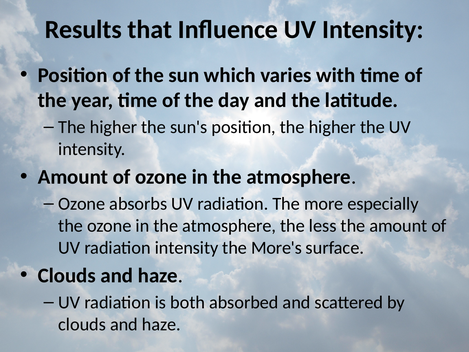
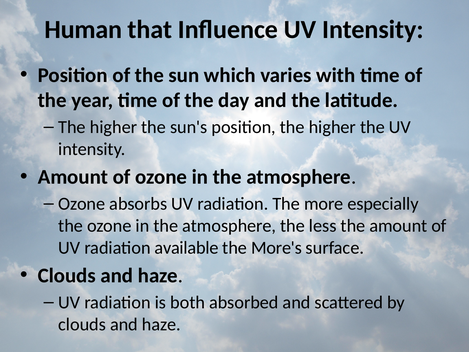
Results: Results -> Human
radiation intensity: intensity -> available
